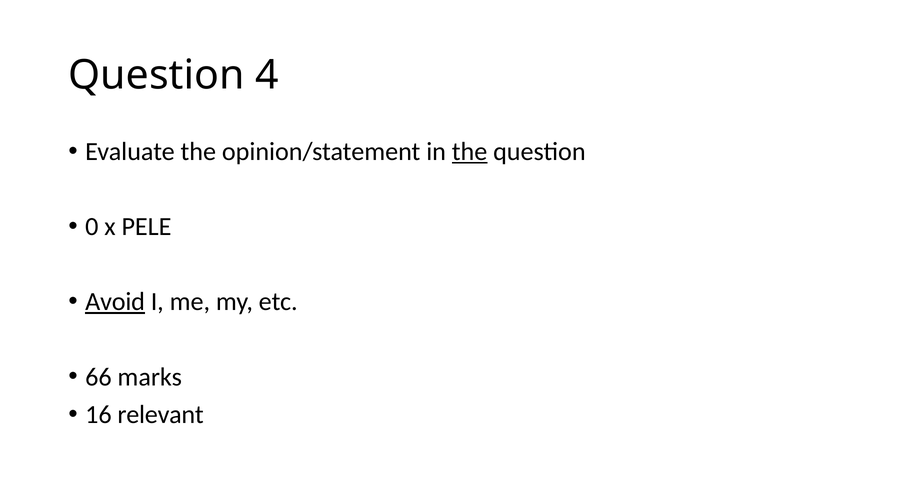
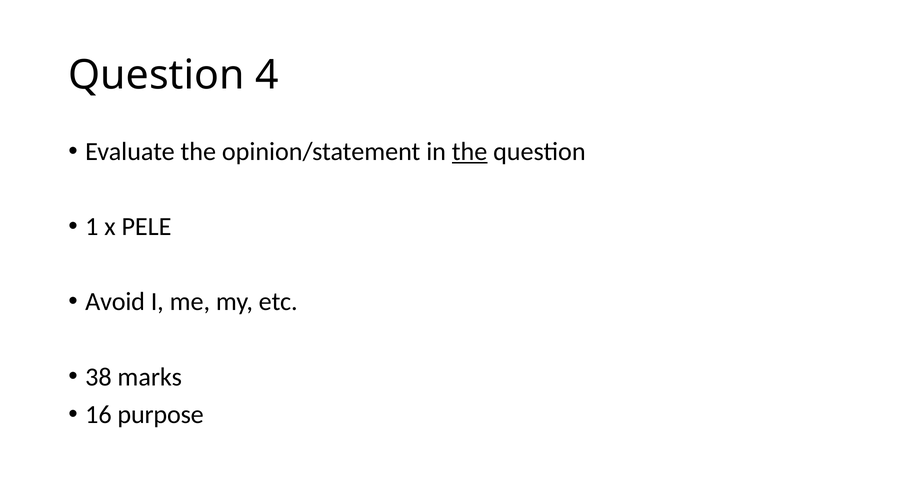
0: 0 -> 1
Avoid underline: present -> none
66: 66 -> 38
relevant: relevant -> purpose
